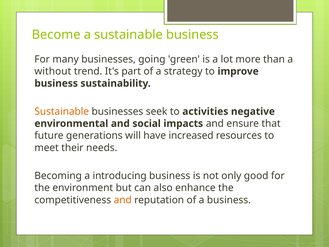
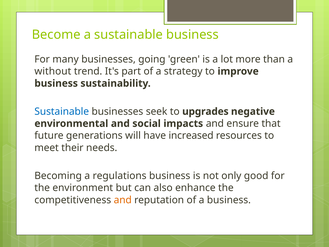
Sustainable at (62, 111) colour: orange -> blue
activities: activities -> upgrades
introducing: introducing -> regulations
